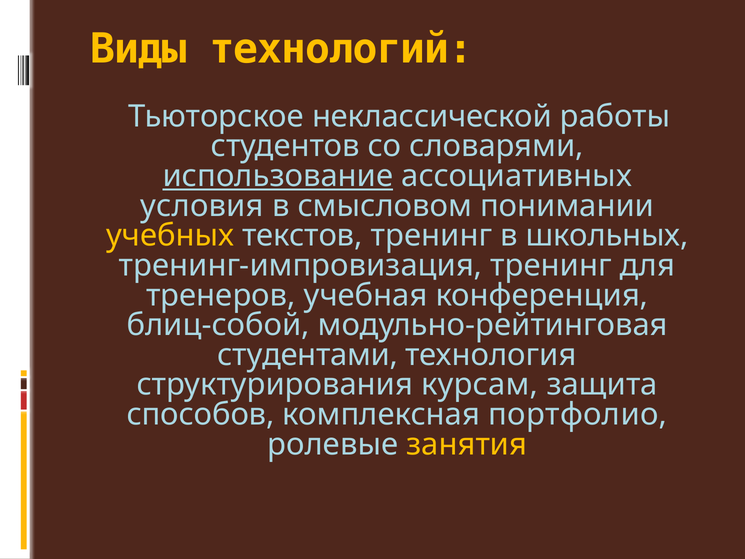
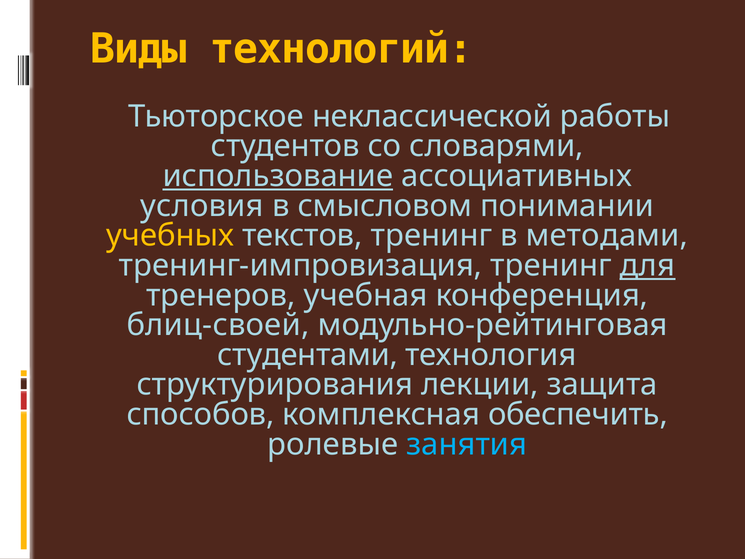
школьных: школьных -> методами
для underline: none -> present
блиц-собой: блиц-собой -> блиц-своей
курсам: курсам -> лекции
портфолио: портфолио -> обеспечить
занятия colour: yellow -> light blue
